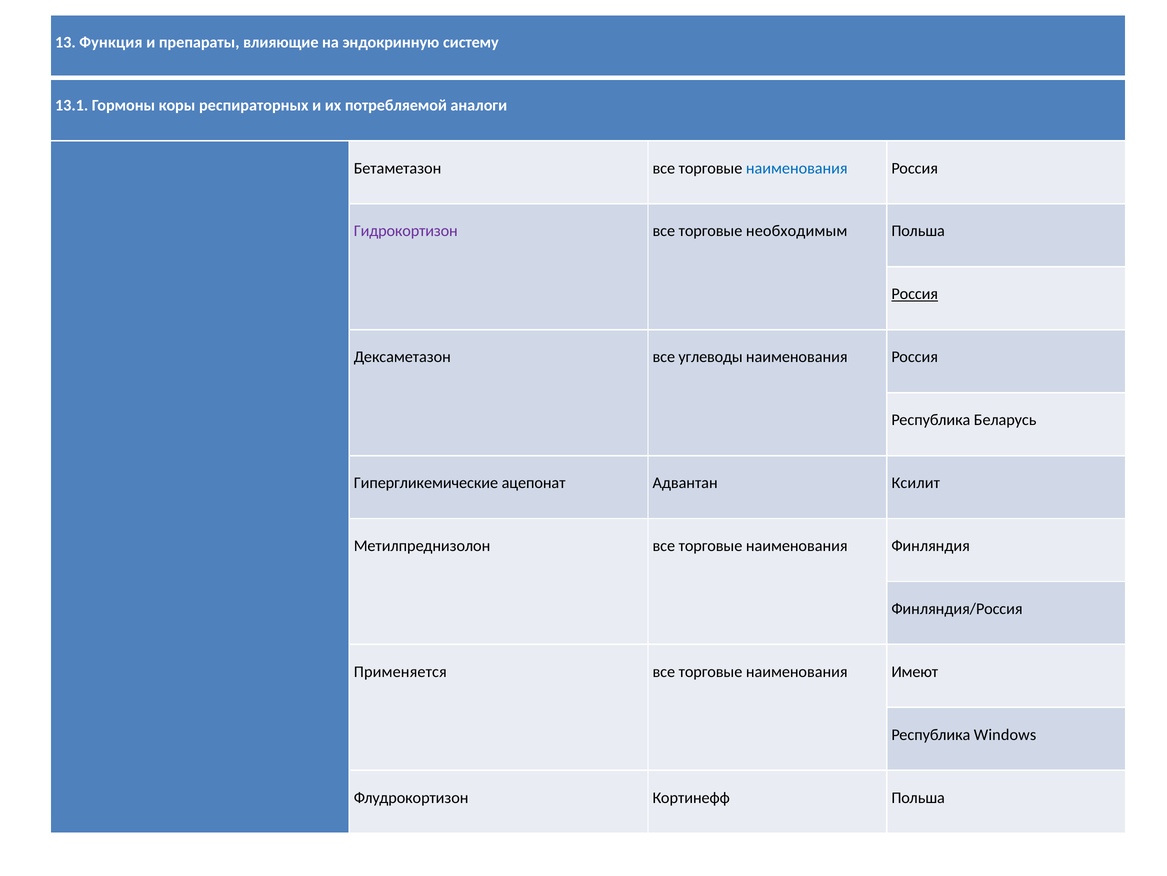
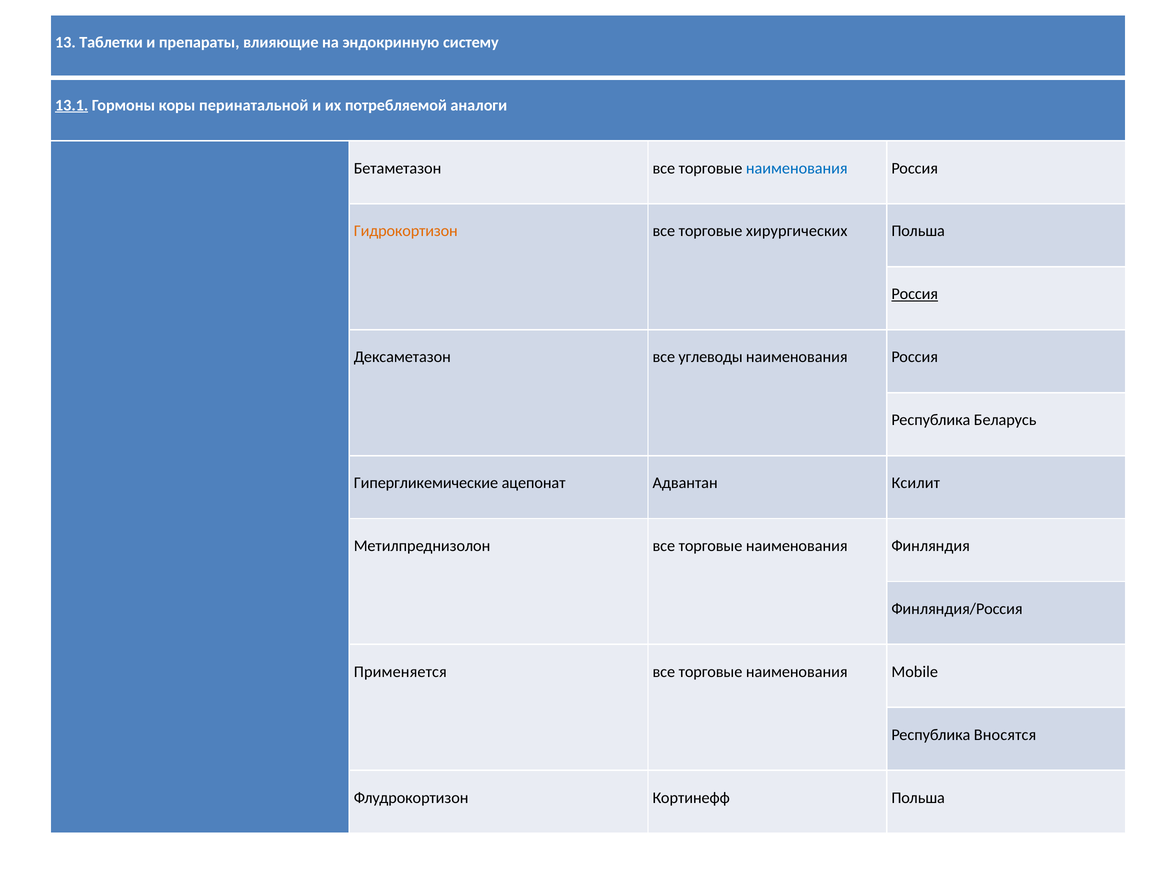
Функция: Функция -> Таблетки
13.1 underline: none -> present
респираторных: респираторных -> перинатальной
Гидрокортизон colour: purple -> orange
необходимым: необходимым -> хирургических
Имеют: Имеют -> Mobile
Windows: Windows -> Вносятся
